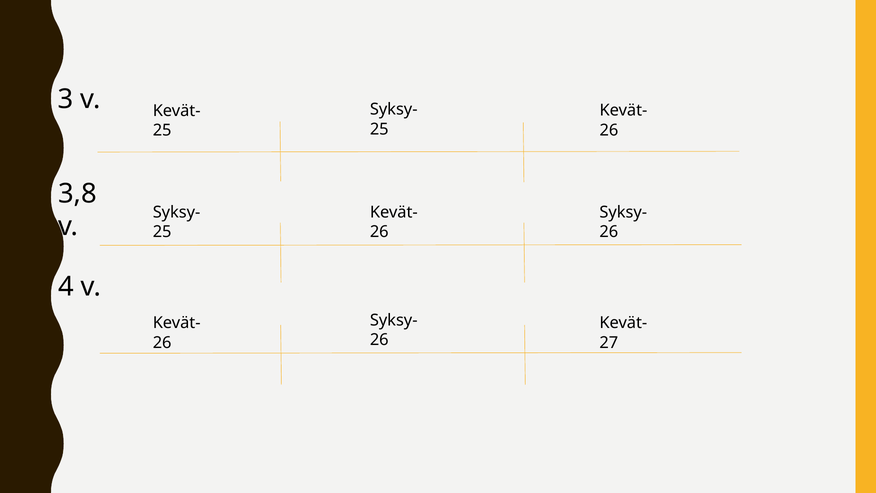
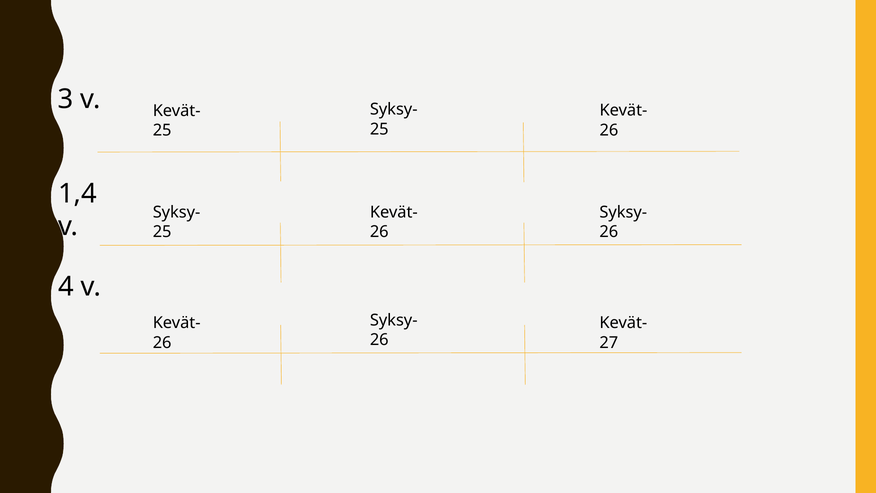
3,8: 3,8 -> 1,4
